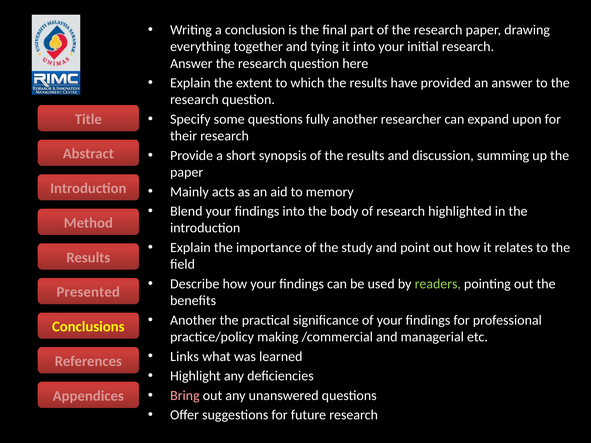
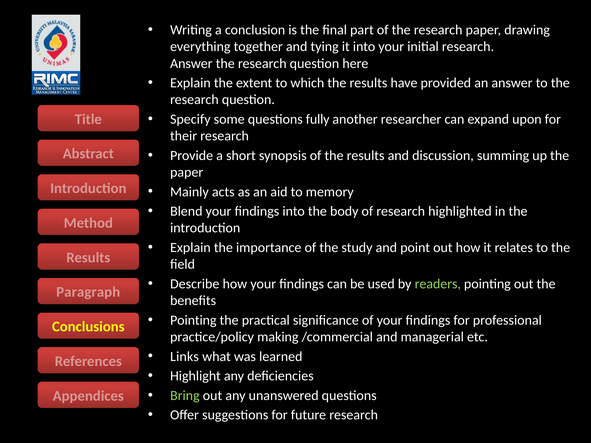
Presented: Presented -> Paragraph
Another at (193, 320): Another -> Pointing
Bring colour: pink -> light green
